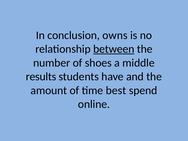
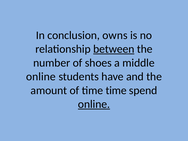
results at (41, 77): results -> online
time best: best -> time
online at (94, 104) underline: none -> present
